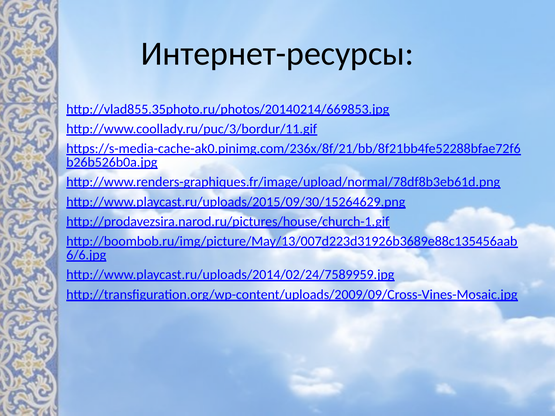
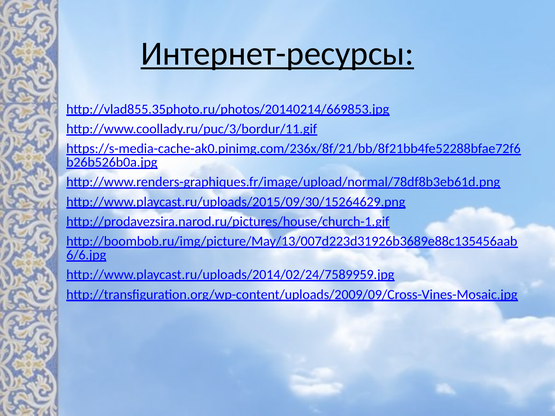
Интернет-ресурсы underline: none -> present
